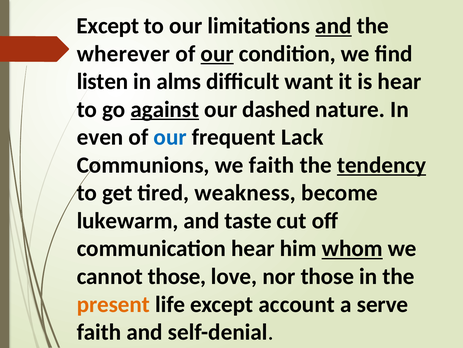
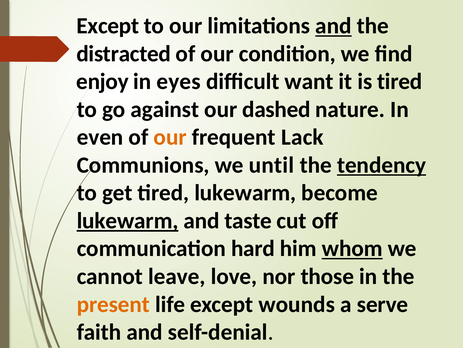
wherever: wherever -> distracted
our at (217, 54) underline: present -> none
listen: listen -> enjoy
alms: alms -> eyes
is hear: hear -> tired
against underline: present -> none
our at (170, 137) colour: blue -> orange
we faith: faith -> until
tired weakness: weakness -> lukewarm
lukewarm at (128, 220) underline: none -> present
communication hear: hear -> hard
cannot those: those -> leave
account: account -> wounds
